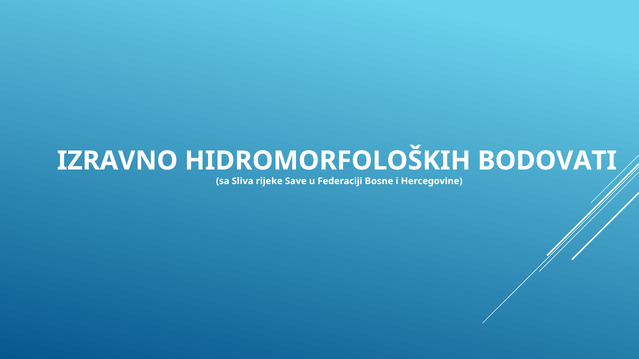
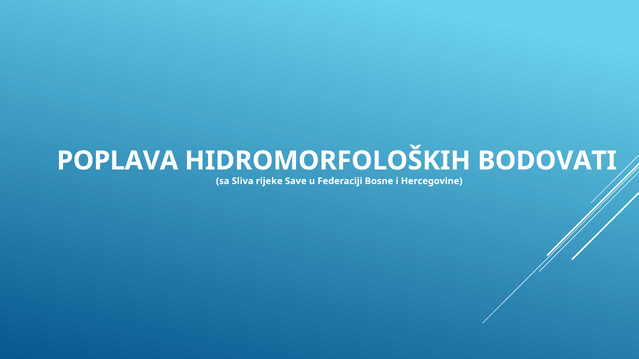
IZRAVNO: IZRAVNO -> POPLAVA
